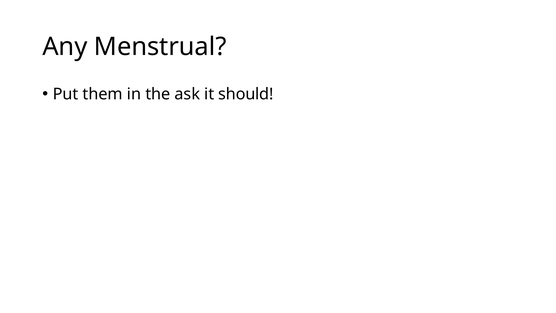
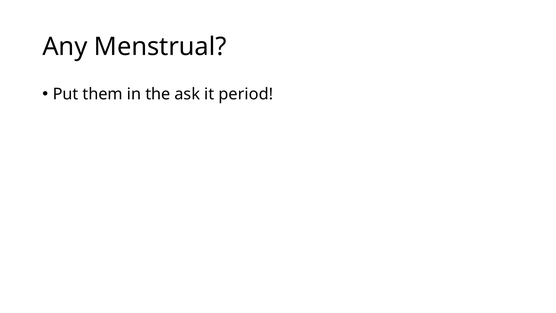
should: should -> period
